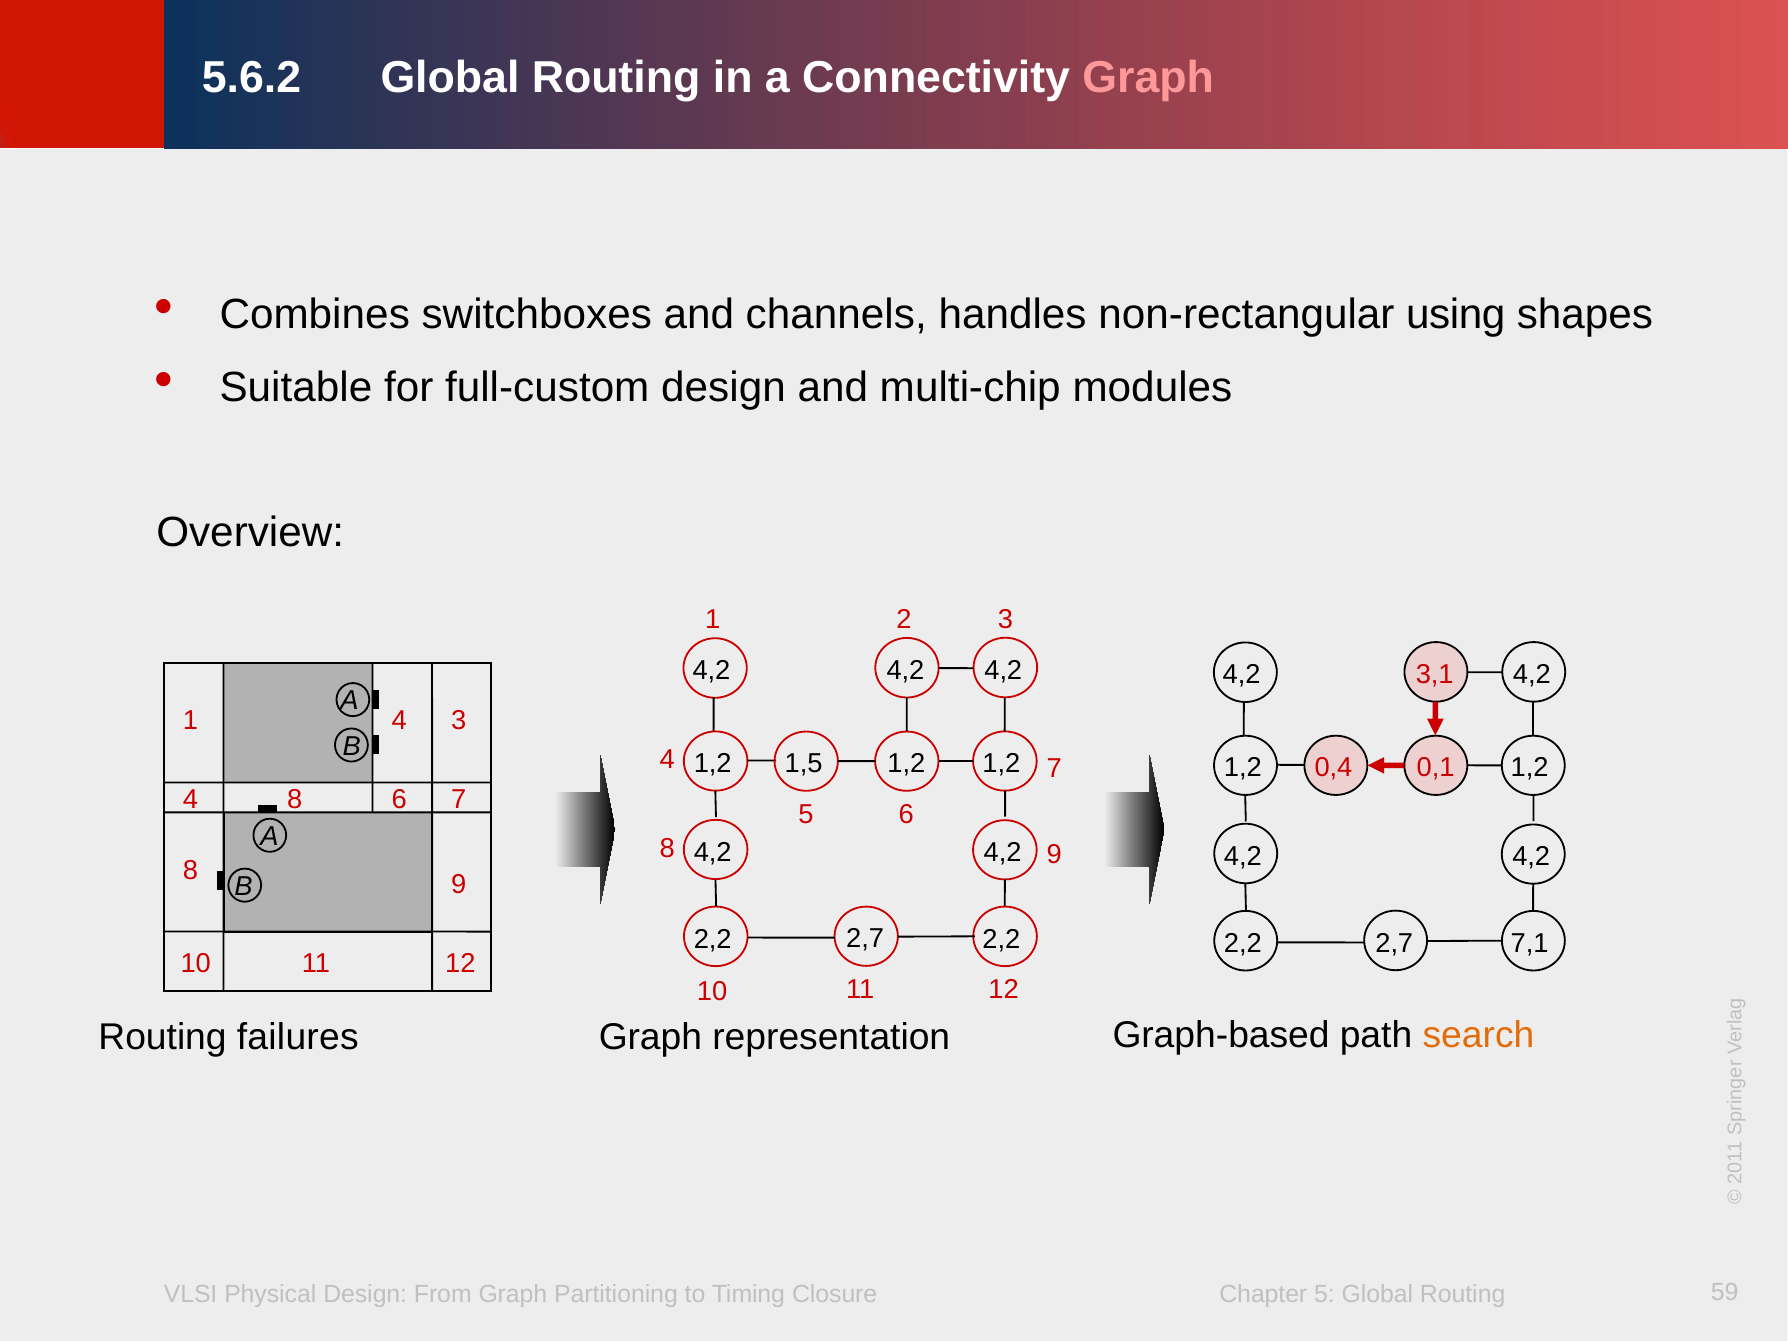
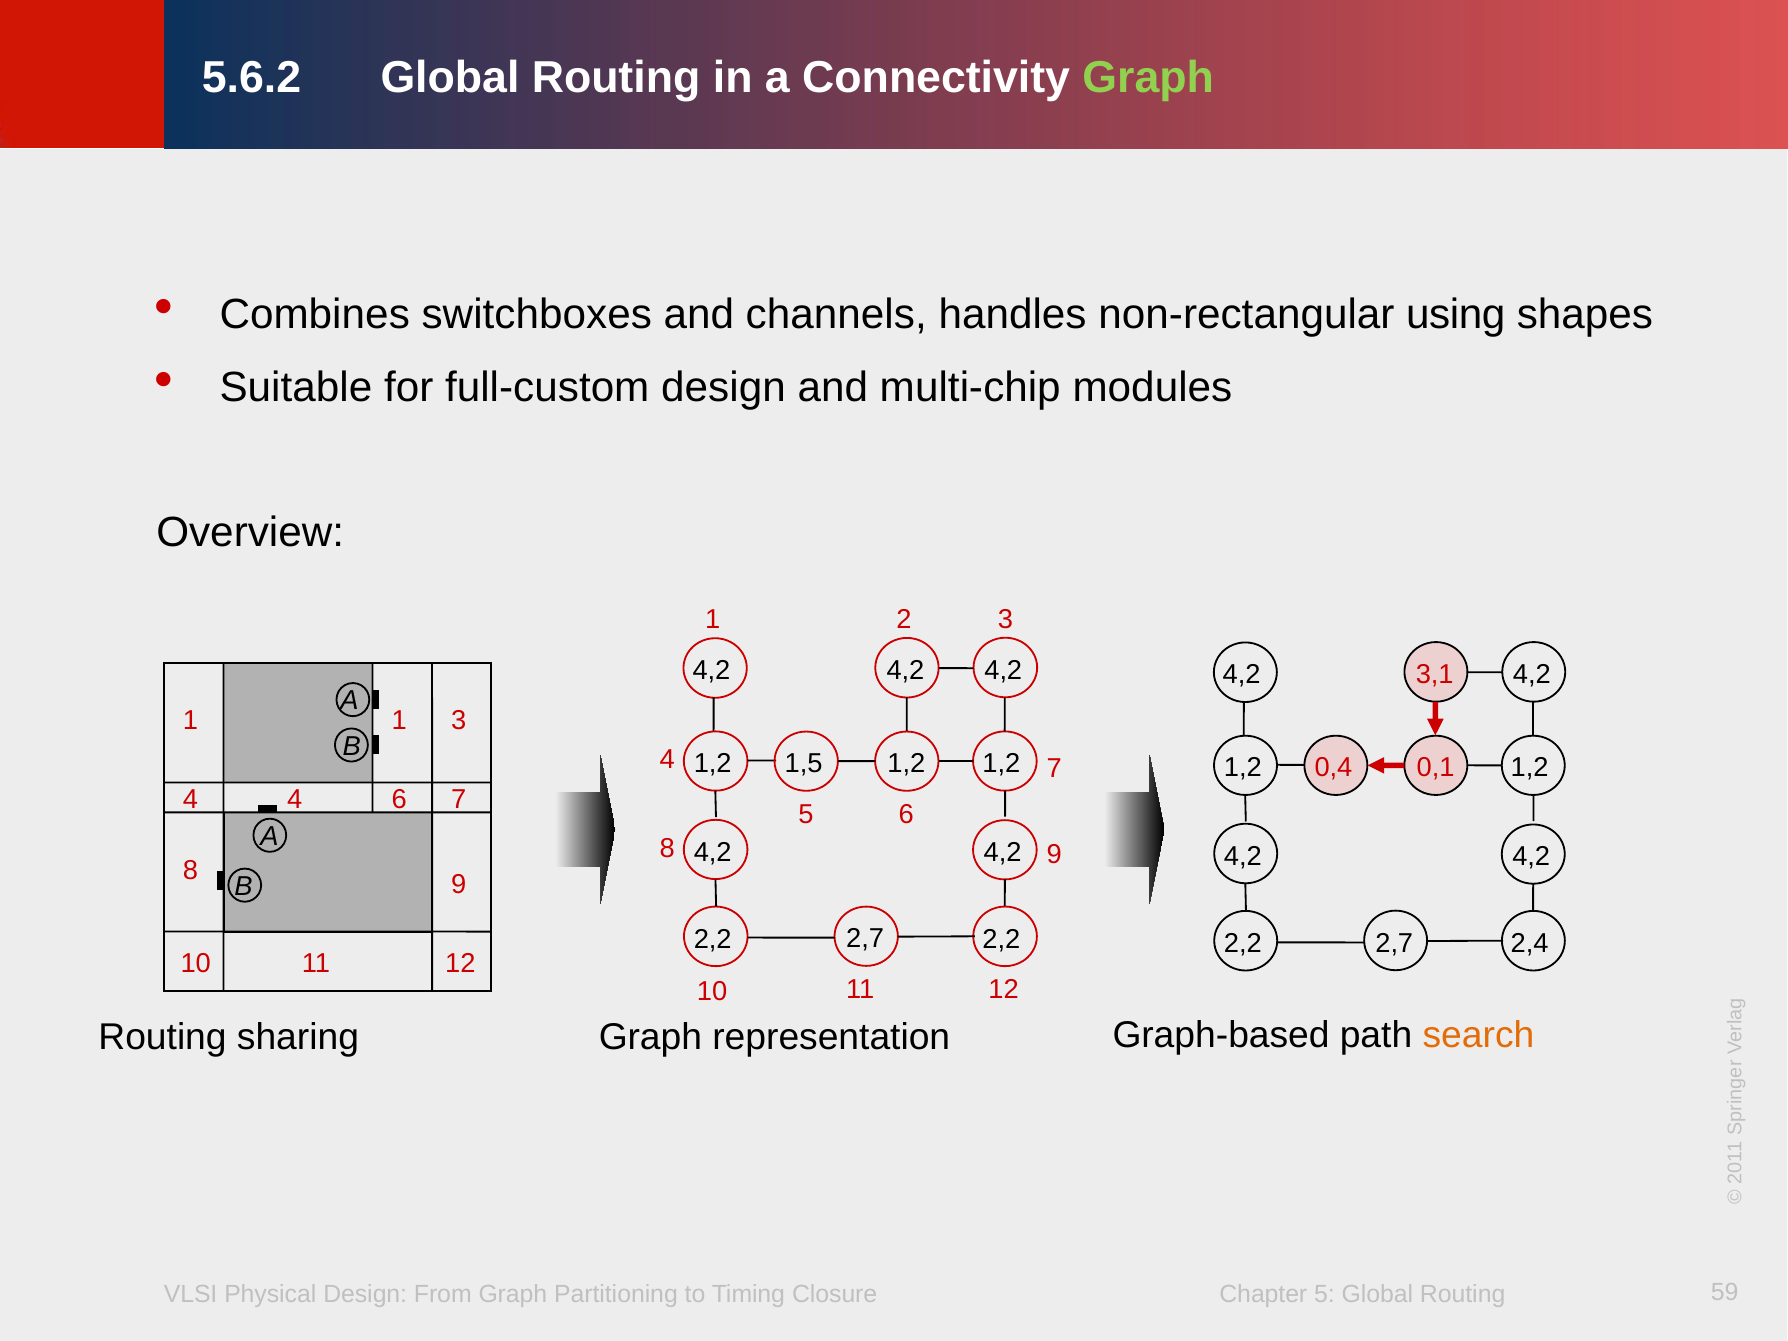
Graph at (1148, 78) colour: pink -> light green
4 at (399, 721): 4 -> 1
4 8: 8 -> 4
7,1: 7,1 -> 2,4
failures: failures -> sharing
